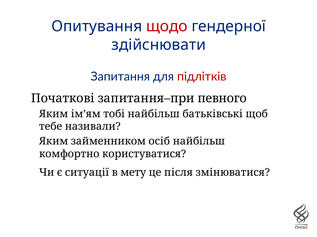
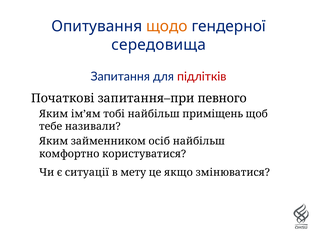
щодо colour: red -> orange
здійснювати: здійснювати -> середовища
батьківські: батьківські -> приміщень
після: після -> якщо
